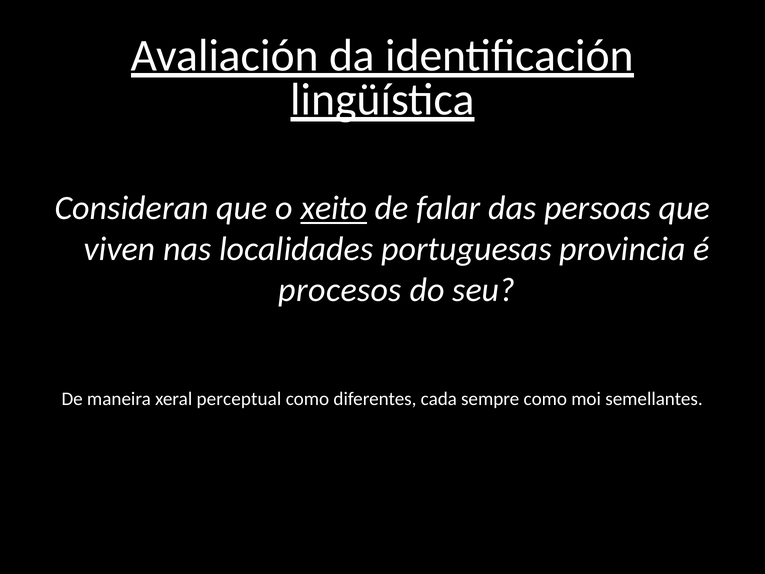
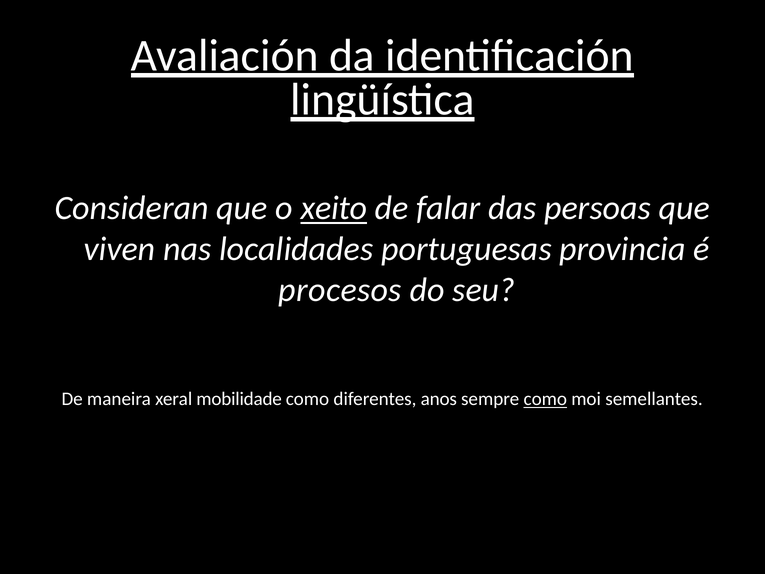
perceptual: perceptual -> mobilidade
cada: cada -> anos
como at (545, 399) underline: none -> present
